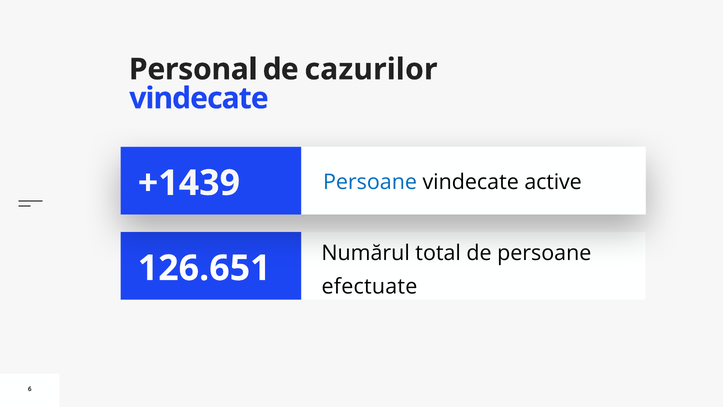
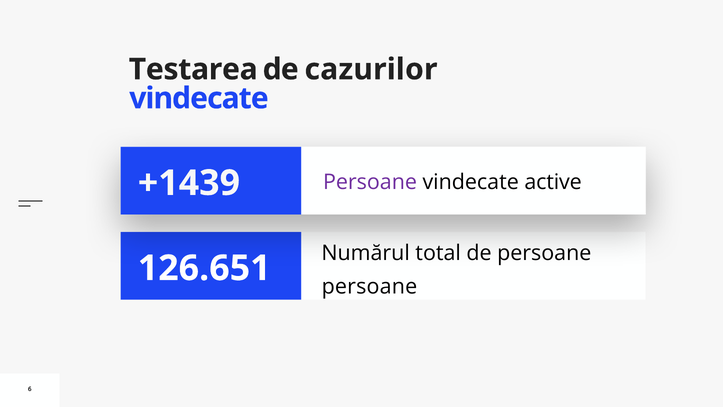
Personal: Personal -> Testarea
Persoane at (370, 182) colour: blue -> purple
efectuate at (369, 286): efectuate -> persoane
